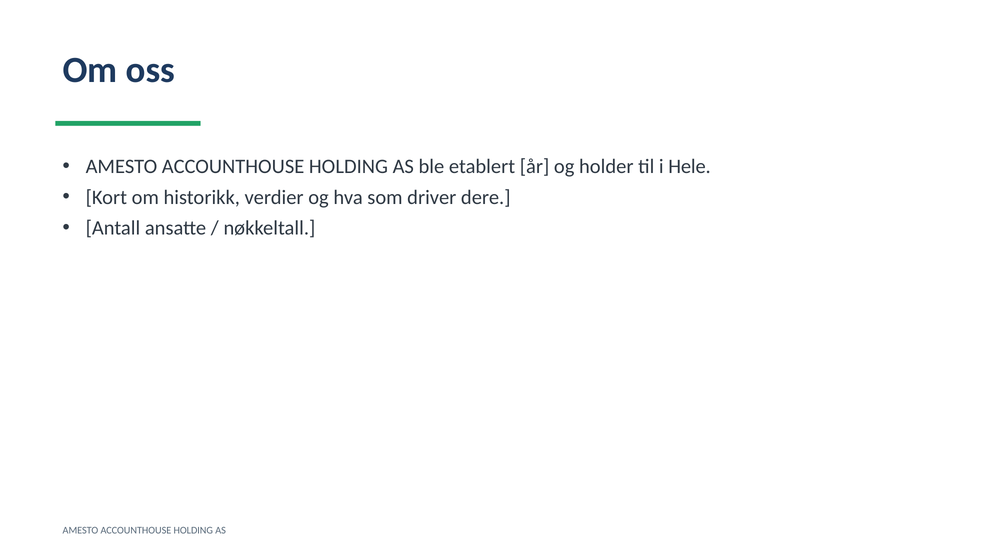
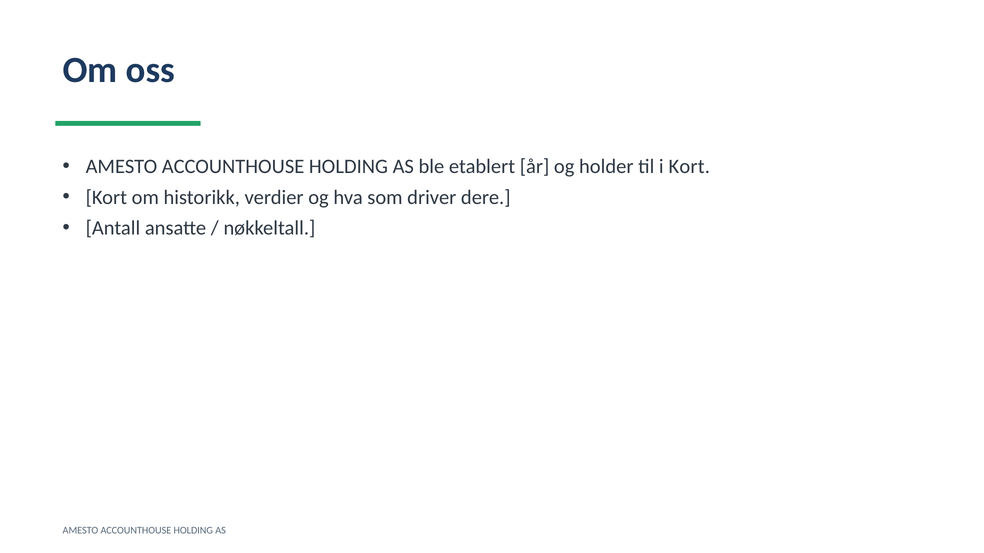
i Hele: Hele -> Kort
